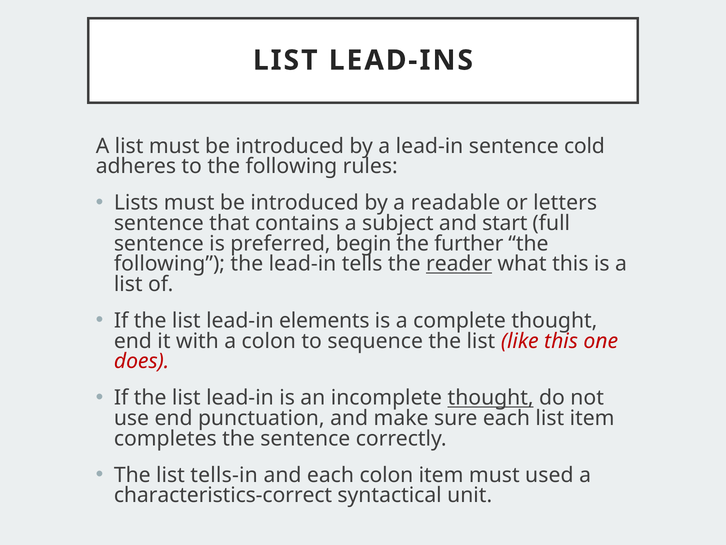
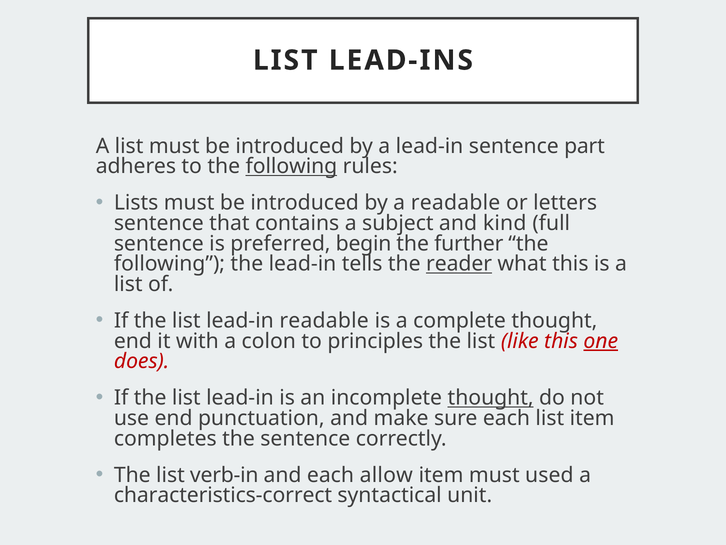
cold: cold -> part
following at (291, 166) underline: none -> present
start: start -> kind
lead-in elements: elements -> readable
sequence: sequence -> principles
one underline: none -> present
tells-in: tells-in -> verb-in
each colon: colon -> allow
